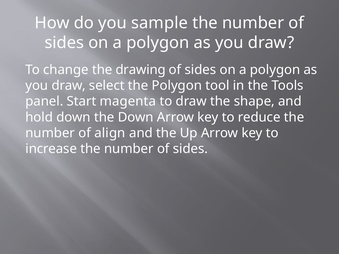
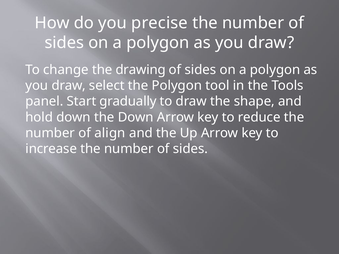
sample: sample -> precise
magenta: magenta -> gradually
